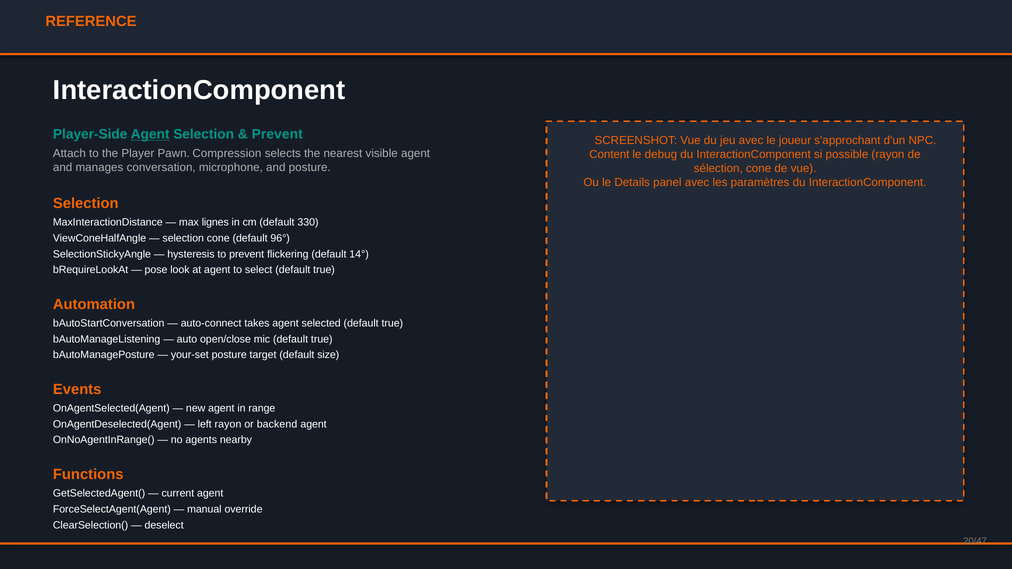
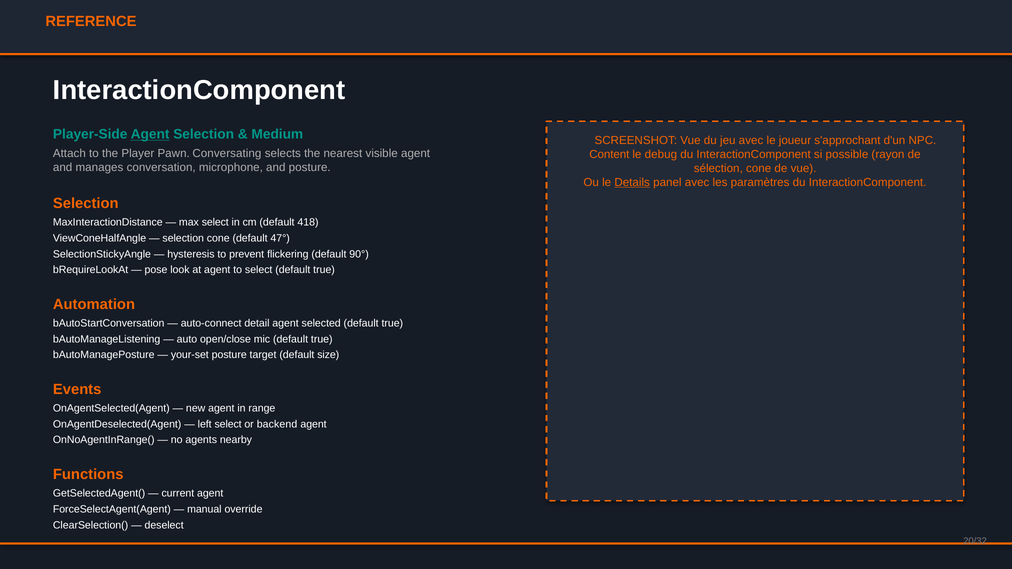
Prevent at (277, 134): Prevent -> Medium
Compression: Compression -> Conversating
Details underline: none -> present
max lignes: lignes -> select
330: 330 -> 418
96°: 96° -> 47°
14°: 14° -> 90°
takes: takes -> detail
left rayon: rayon -> select
20/47: 20/47 -> 20/32
